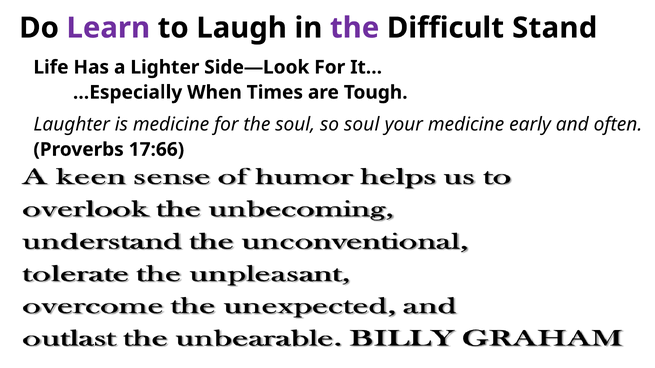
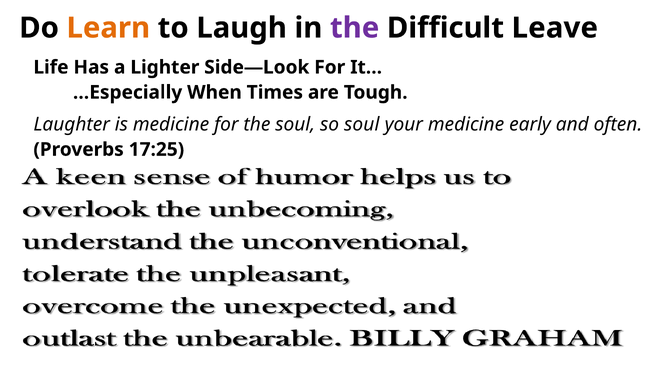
Learn colour: purple -> orange
Stand: Stand -> Leave
17:66: 17:66 -> 17:25
